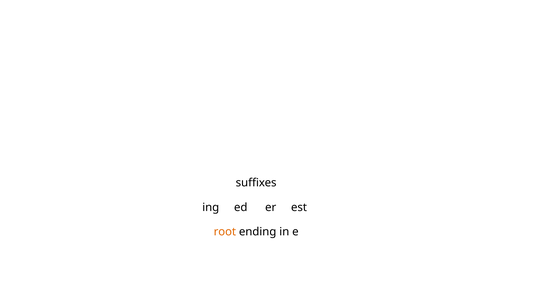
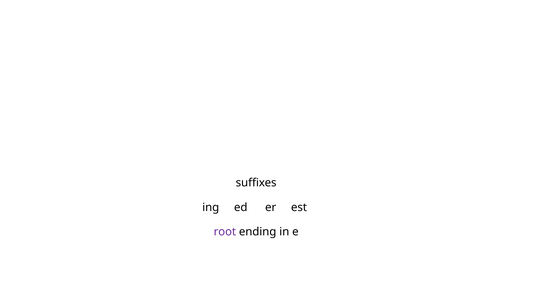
root colour: orange -> purple
